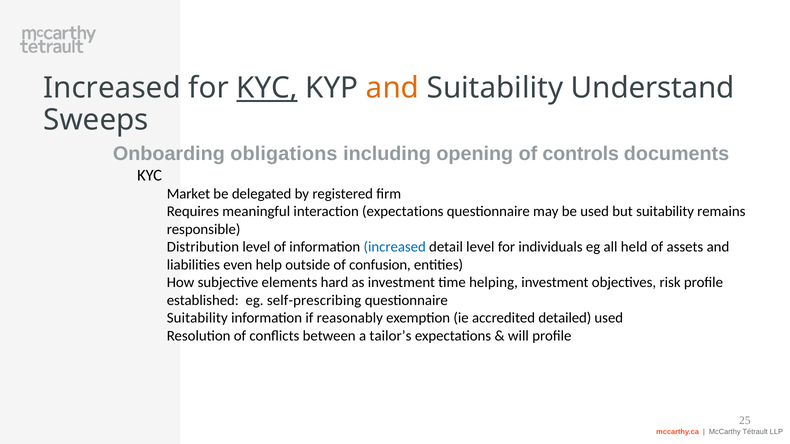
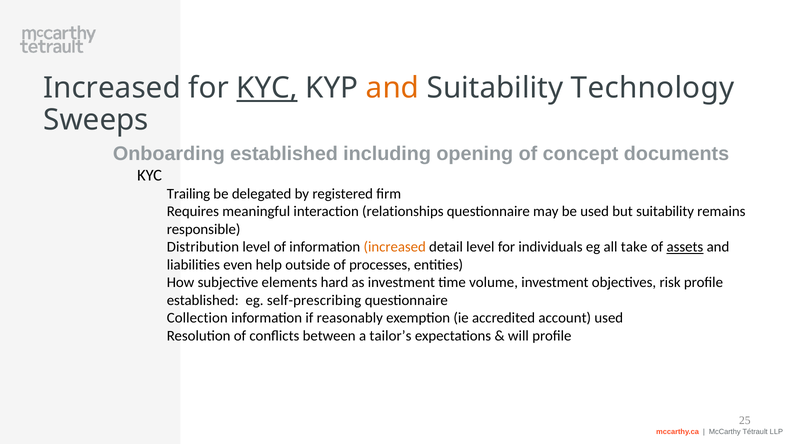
Understand: Understand -> Technology
Onboarding obligations: obligations -> established
controls: controls -> concept
Market: Market -> Trailing
interaction expectations: expectations -> relationships
increased at (395, 247) colour: blue -> orange
held: held -> take
assets underline: none -> present
confusion: confusion -> processes
helping: helping -> volume
Suitability at (197, 318): Suitability -> Collection
detailed: detailed -> account
